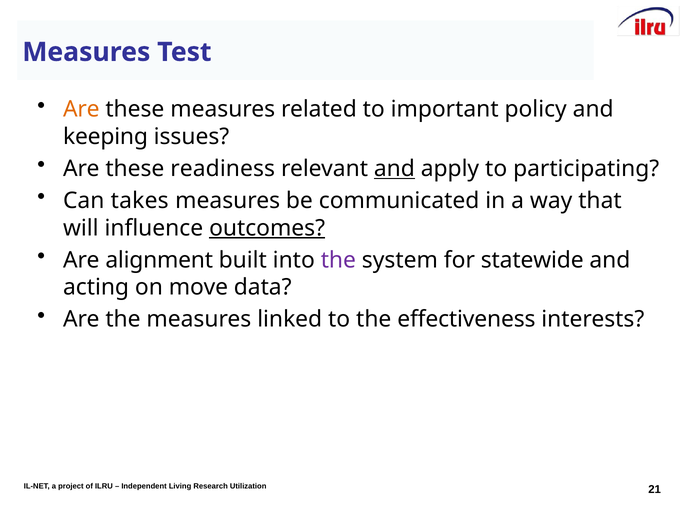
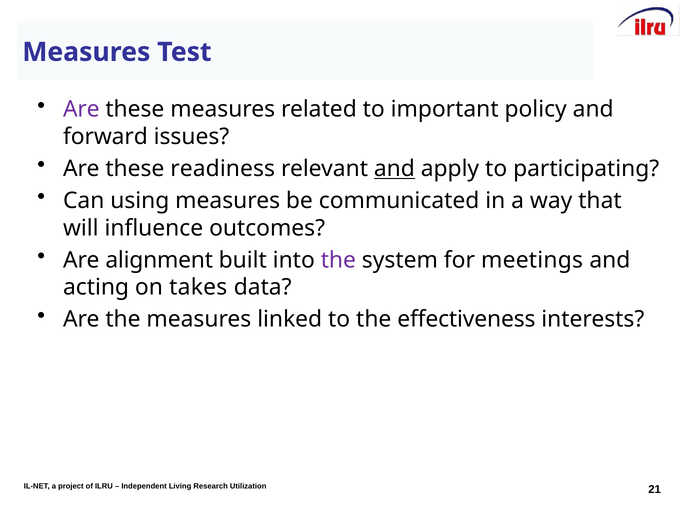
Are at (81, 109) colour: orange -> purple
keeping: keeping -> forward
takes: takes -> using
outcomes underline: present -> none
statewide: statewide -> meetings
move: move -> takes
